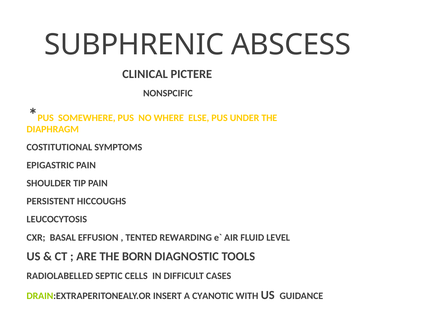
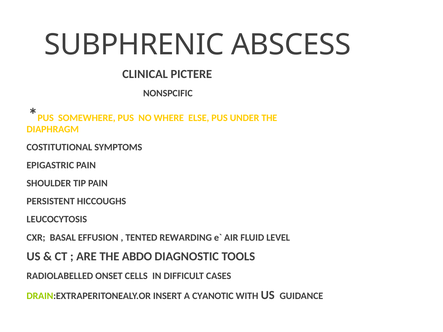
BORN: BORN -> ABDO
SEPTIC: SEPTIC -> ONSET
